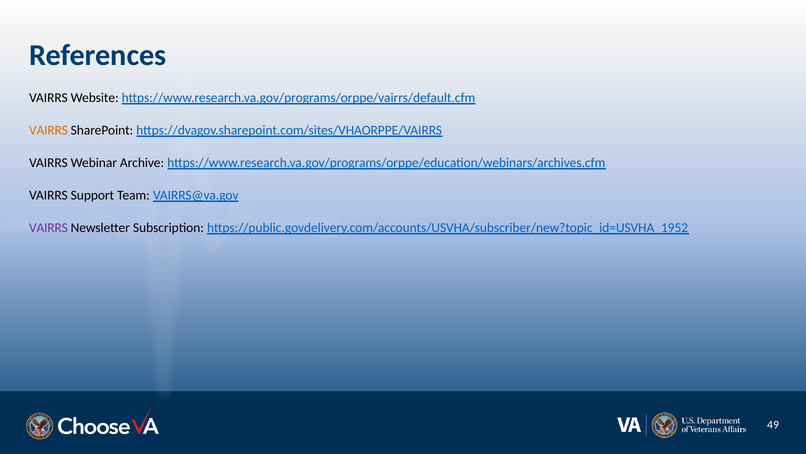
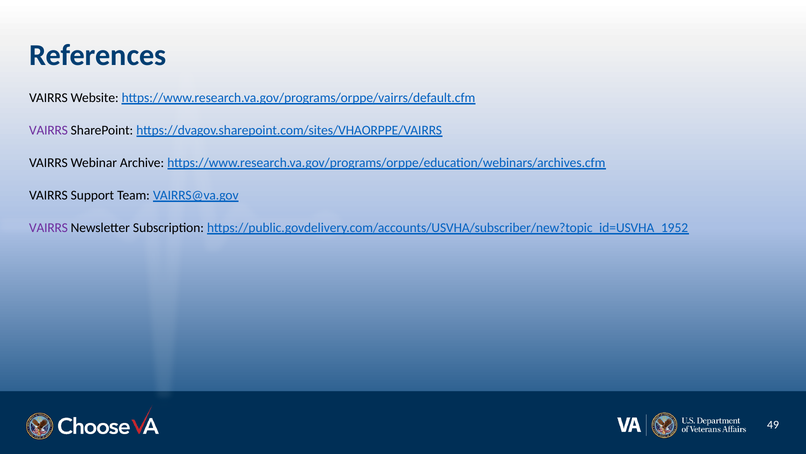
VAIRRS at (48, 130) colour: orange -> purple
